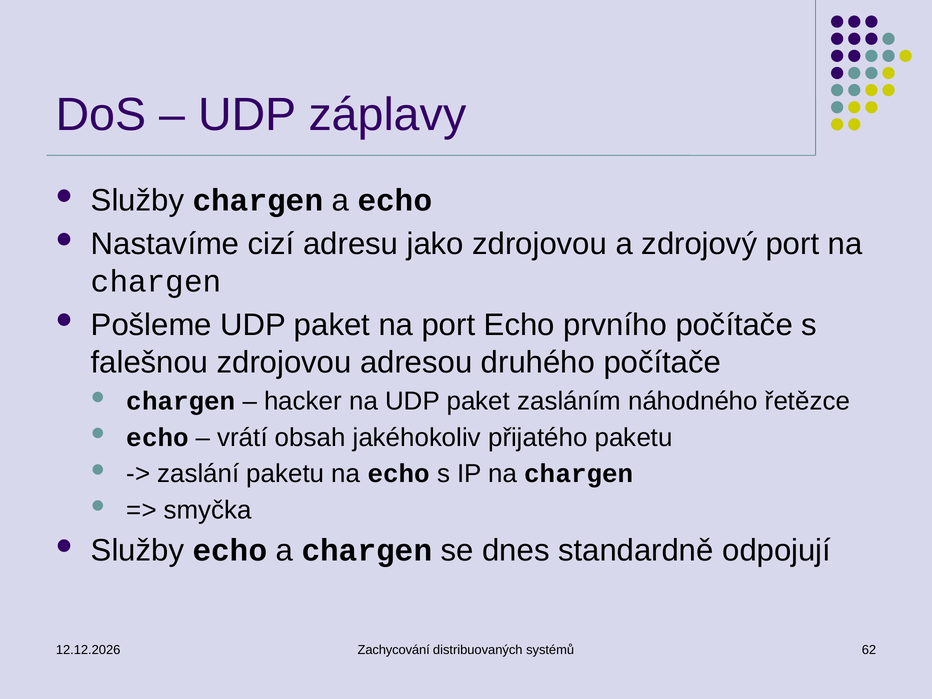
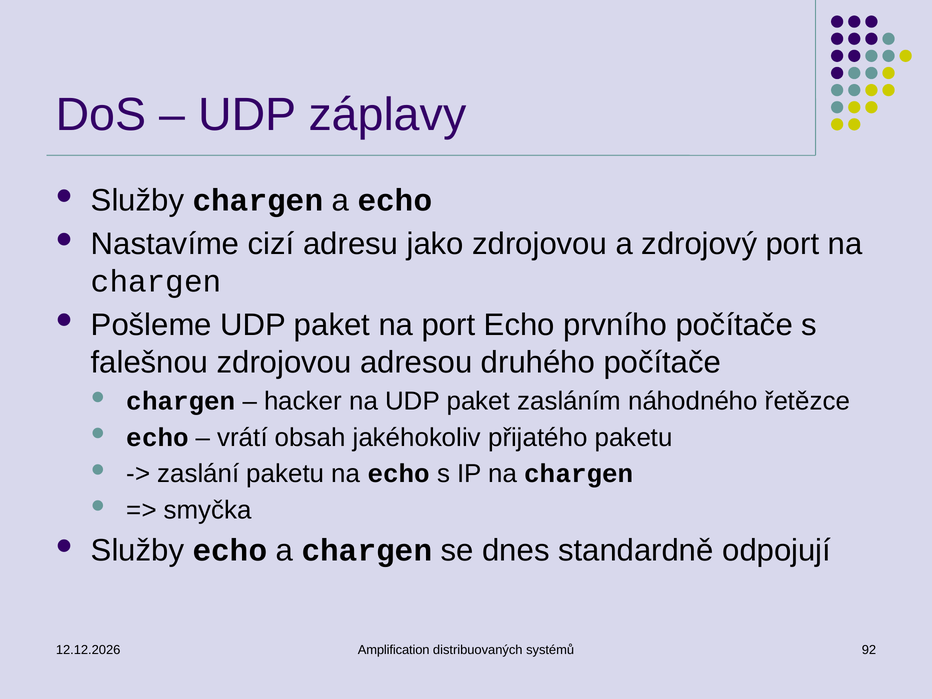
Zachycování: Zachycování -> Amplification
62: 62 -> 92
